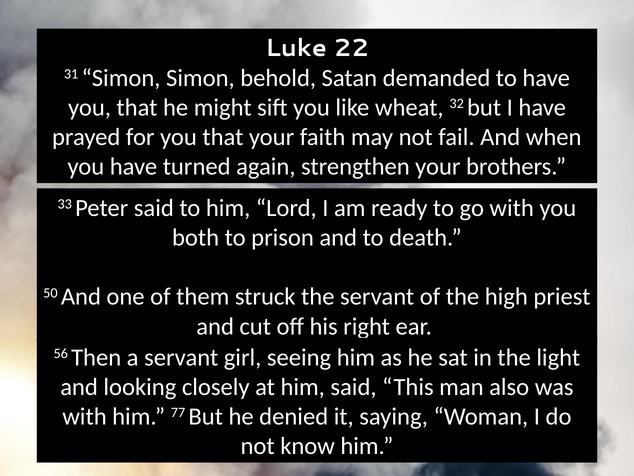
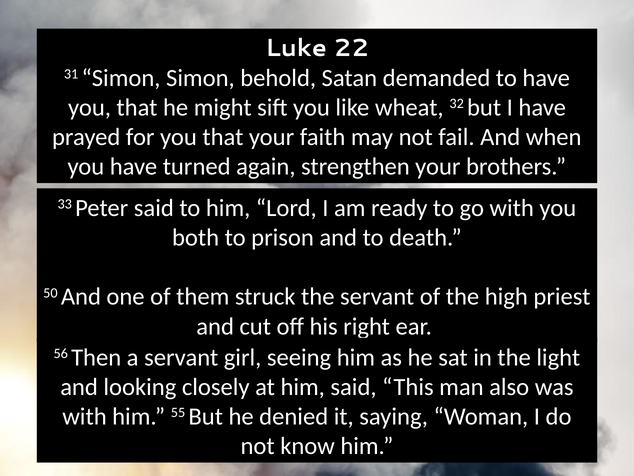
77: 77 -> 55
